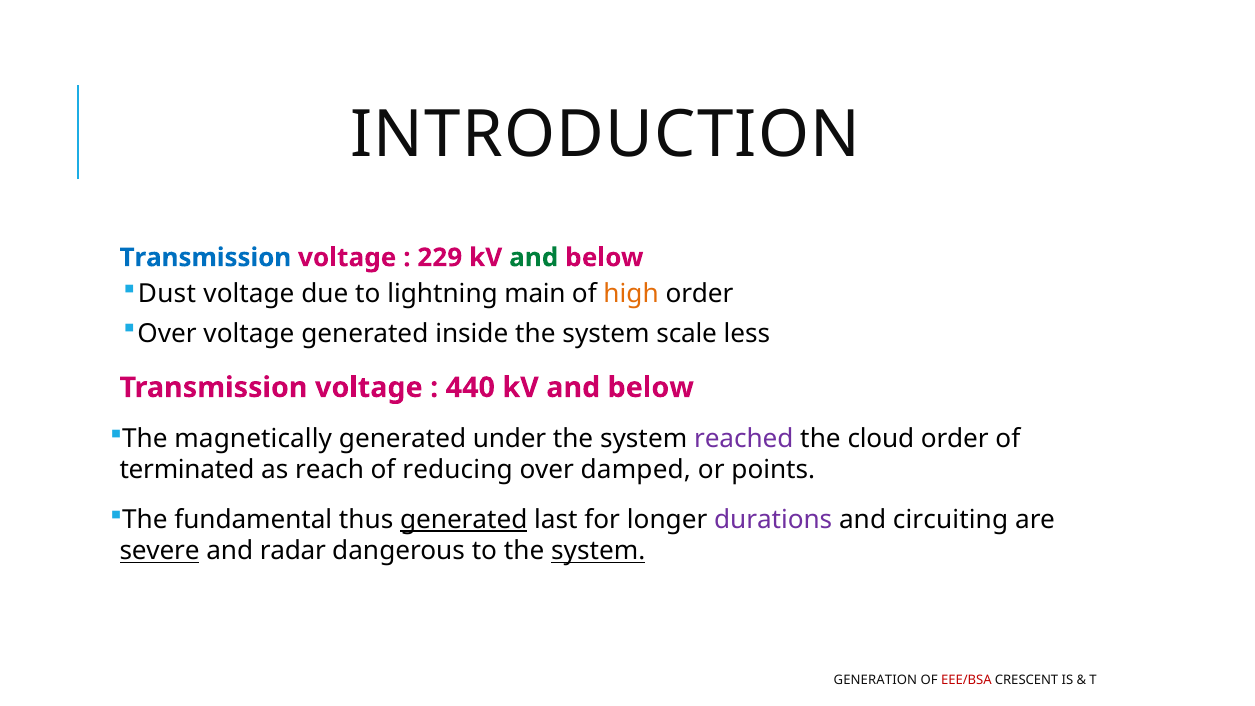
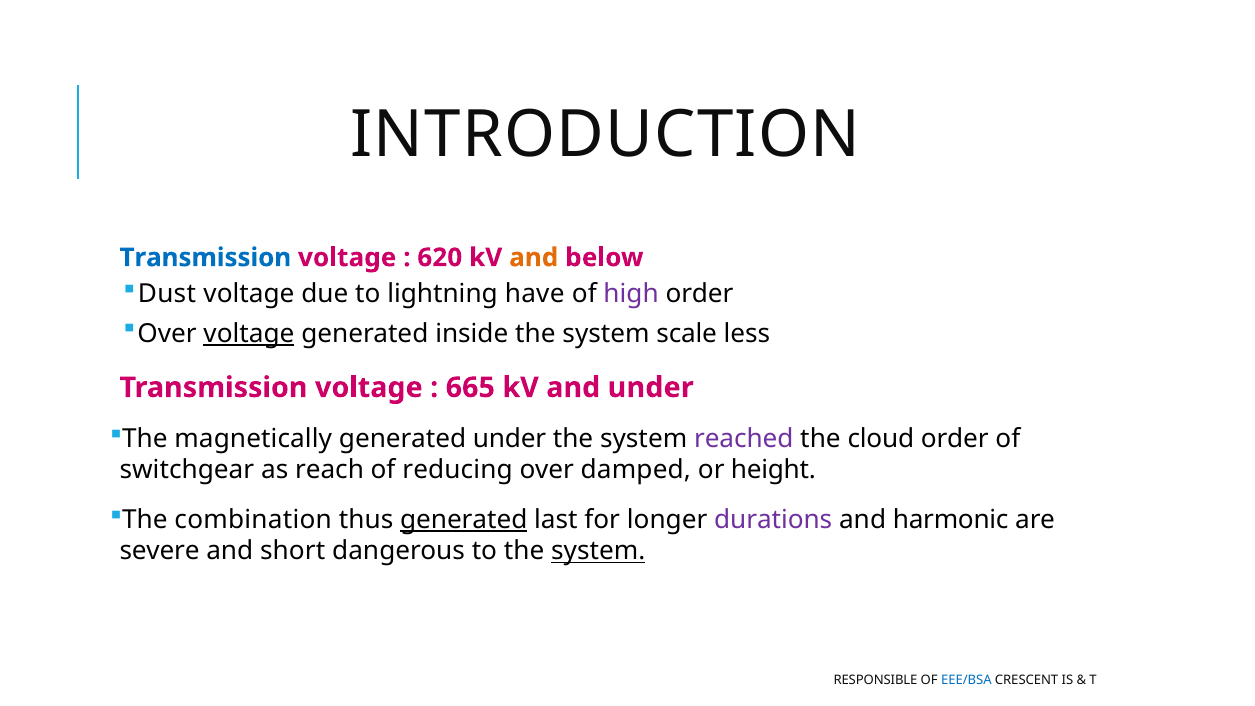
229: 229 -> 620
and at (534, 258) colour: green -> orange
main: main -> have
high colour: orange -> purple
voltage at (249, 334) underline: none -> present
440: 440 -> 665
below at (651, 388): below -> under
terminated: terminated -> switchgear
points: points -> height
fundamental: fundamental -> combination
circuiting: circuiting -> harmonic
severe underline: present -> none
radar: radar -> short
GENERATION: GENERATION -> RESPONSIBLE
EEE/BSA colour: red -> blue
